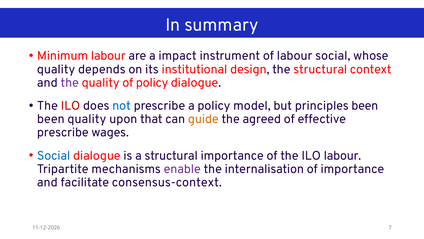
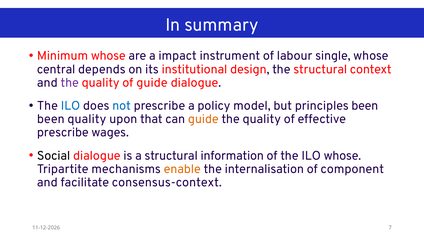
Minimum labour: labour -> whose
labour social: social -> single
quality at (56, 69): quality -> central
of policy: policy -> guide
ILO at (70, 106) colour: red -> blue
agreed at (262, 119): agreed -> quality
Social at (54, 155) colour: blue -> black
structural importance: importance -> information
ILO labour: labour -> whose
enable colour: purple -> orange
of importance: importance -> component
